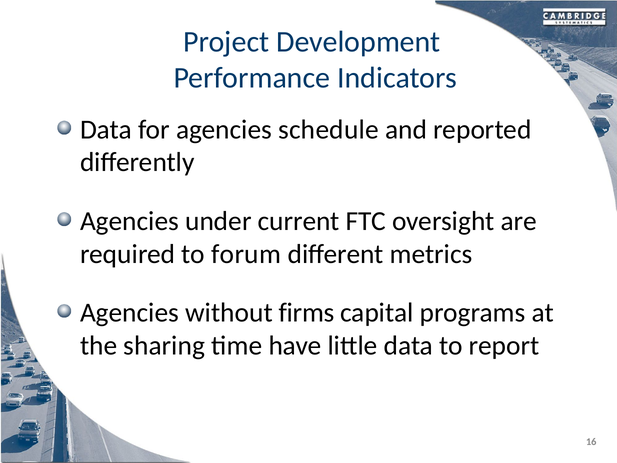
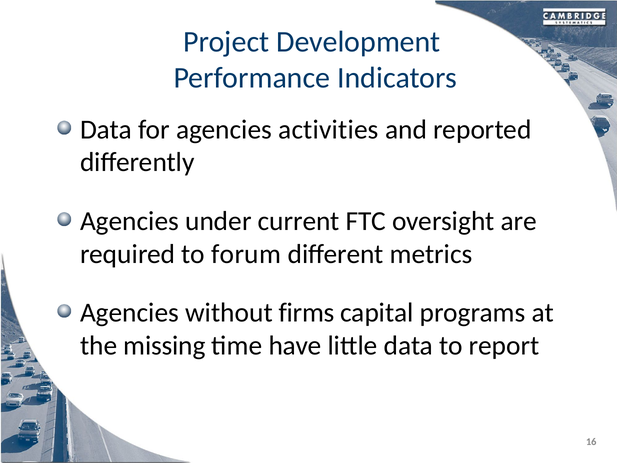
schedule: schedule -> activities
sharing: sharing -> missing
